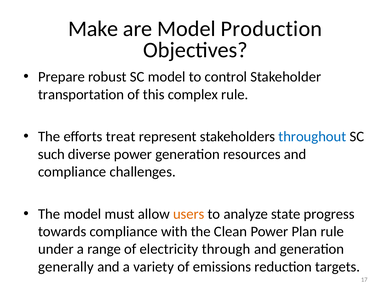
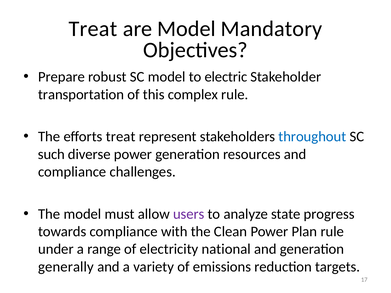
Make at (93, 29): Make -> Treat
Production: Production -> Mandatory
control: control -> electric
users colour: orange -> purple
through: through -> national
